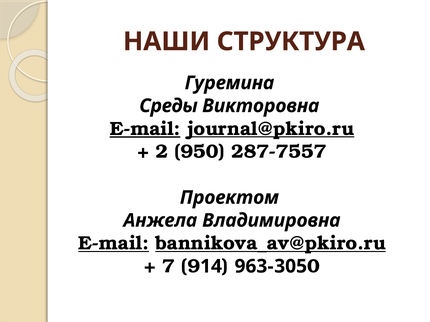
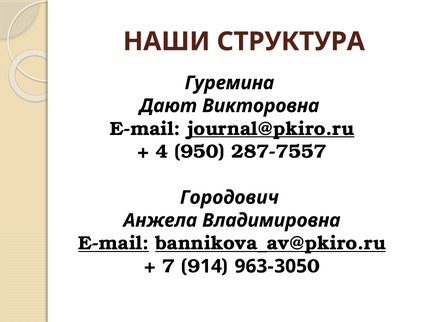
Среды: Среды -> Дают
E-mail at (145, 129) underline: present -> none
2: 2 -> 4
Проектом: Проектом -> Городович
